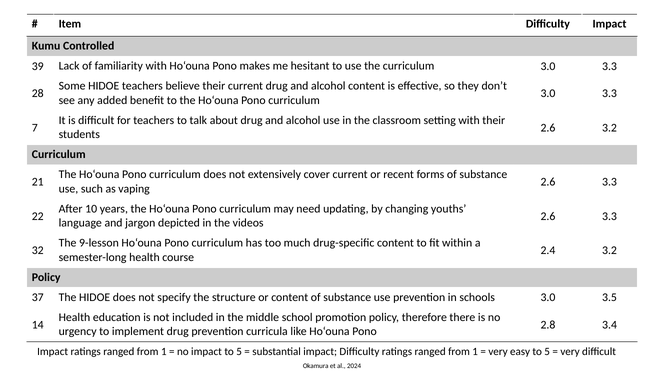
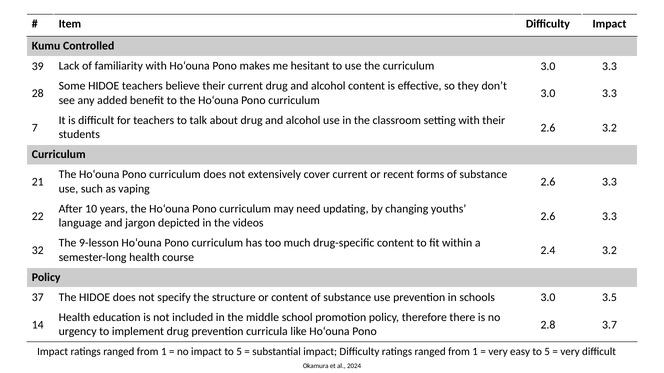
3.4: 3.4 -> 3.7
